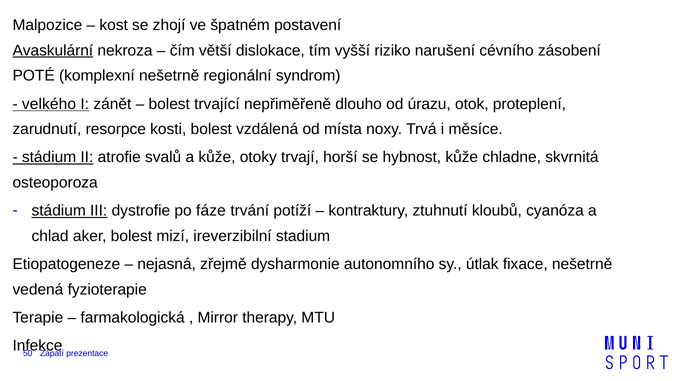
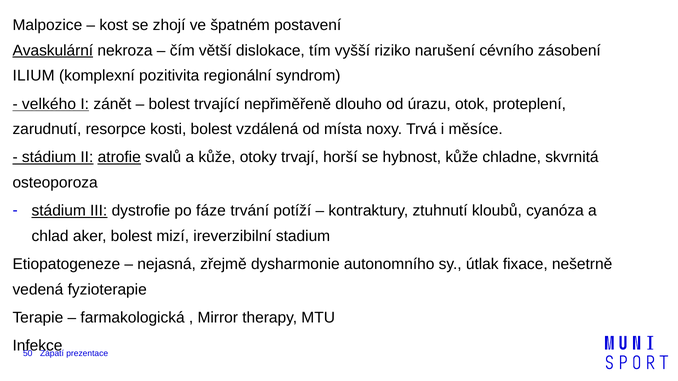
POTÉ: POTÉ -> ILIUM
komplexní nešetrně: nešetrně -> pozitivita
atrofie underline: none -> present
